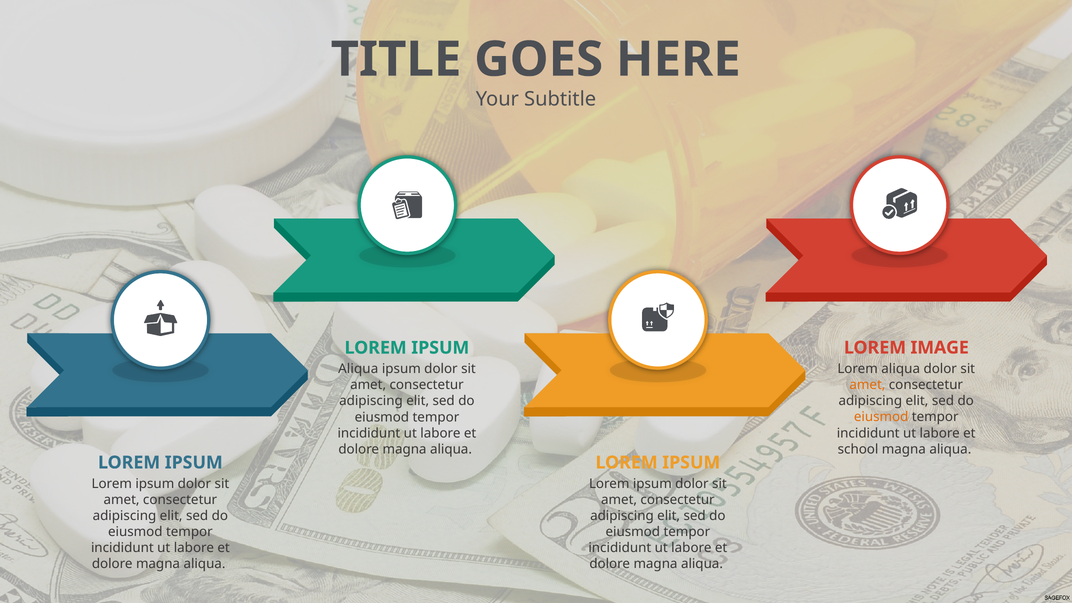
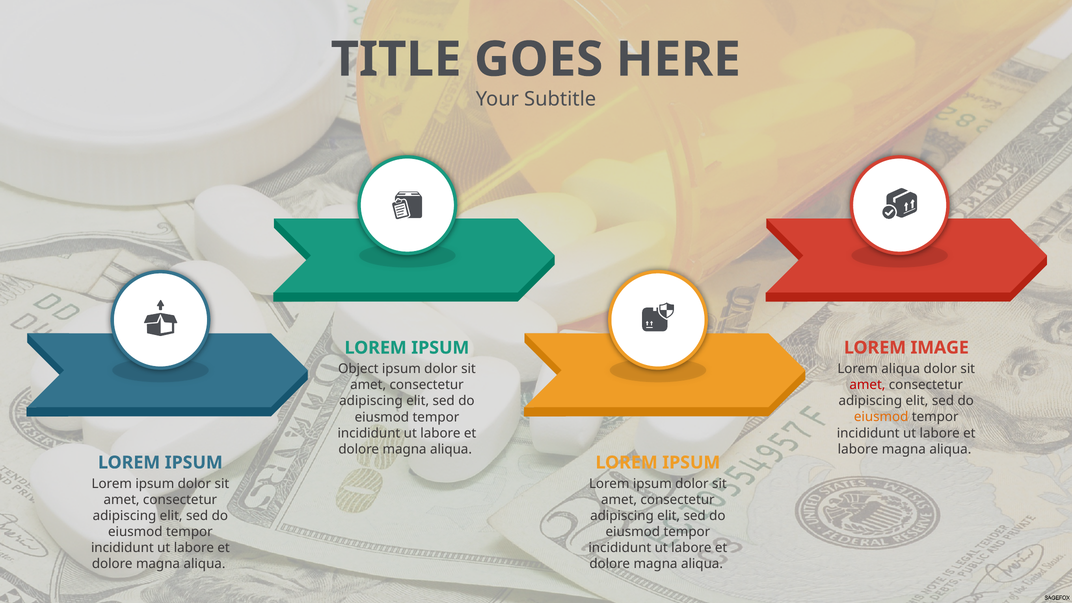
Aliqua at (358, 369): Aliqua -> Object
amet at (867, 385) colour: orange -> red
school at (858, 449): school -> labore
